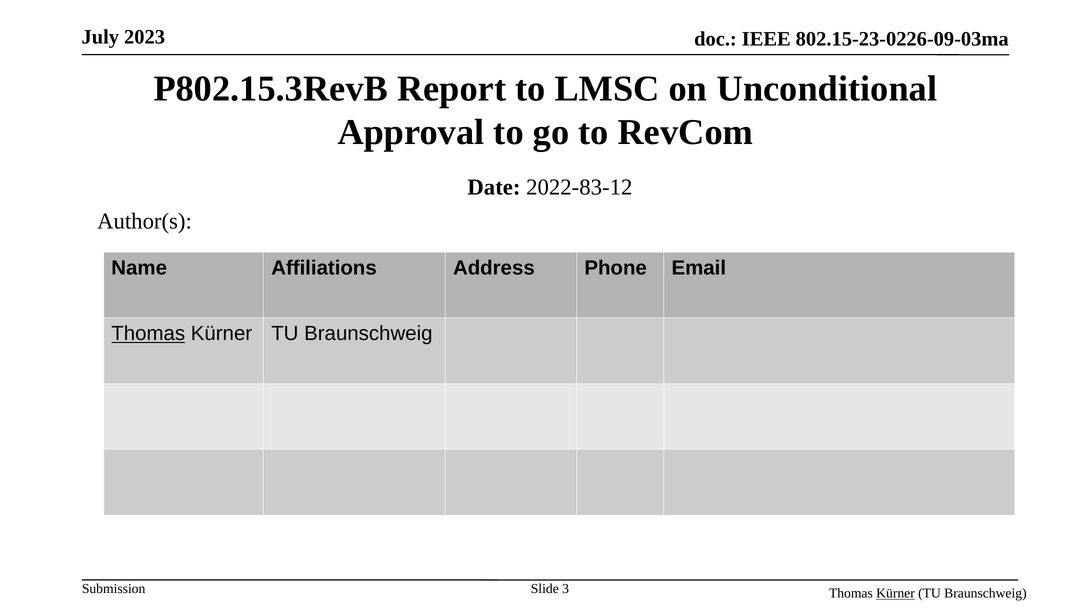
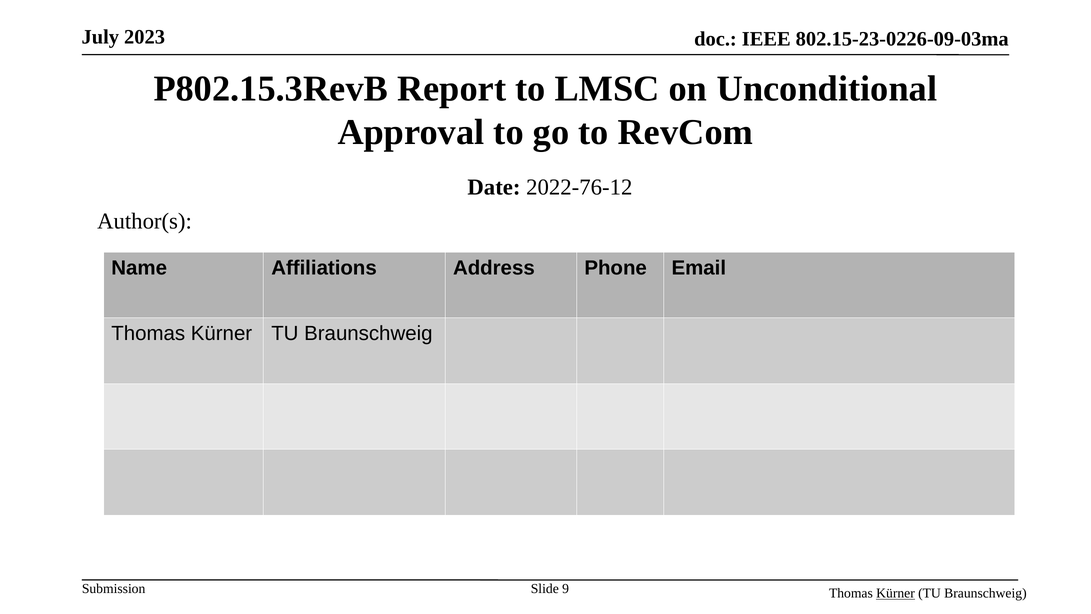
2022-83-12: 2022-83-12 -> 2022-76-12
Thomas at (148, 333) underline: present -> none
3: 3 -> 9
